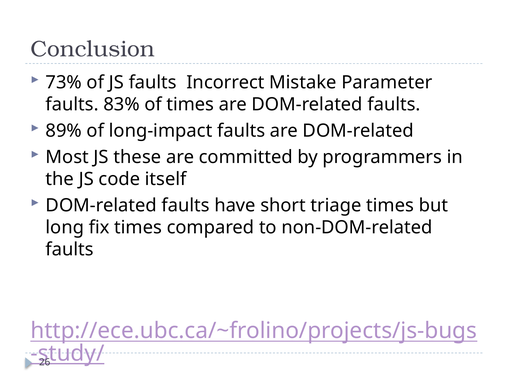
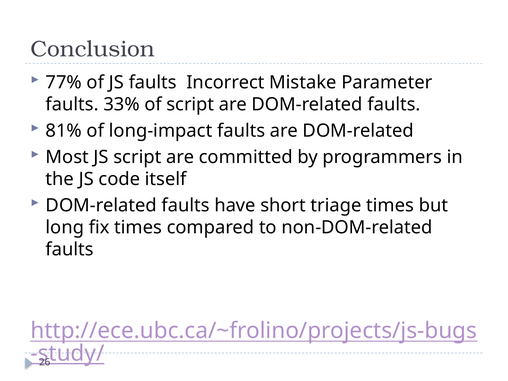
73%: 73% -> 77%
83%: 83% -> 33%
of times: times -> script
89%: 89% -> 81%
JS these: these -> script
